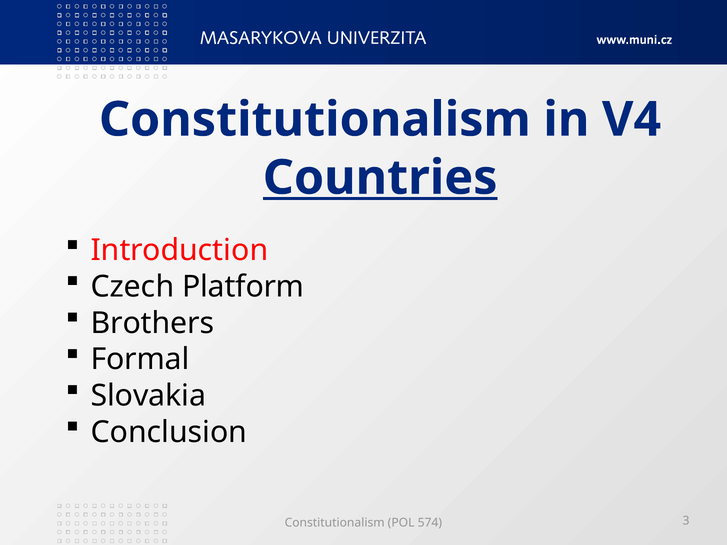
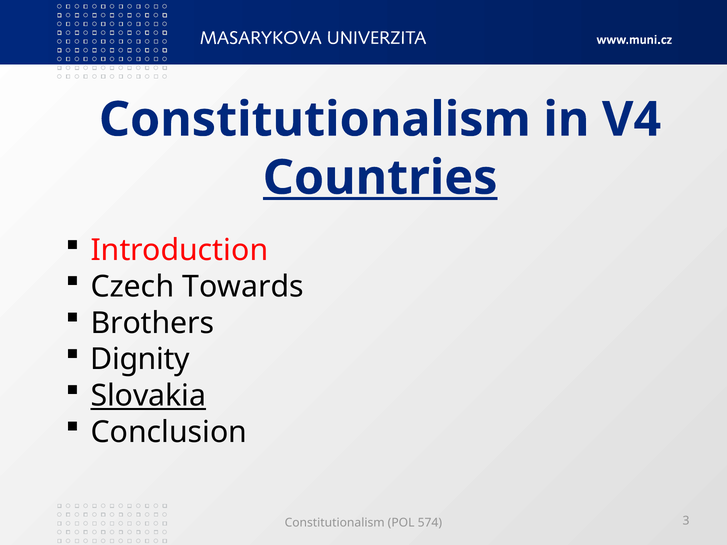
Platform: Platform -> Towards
Formal: Formal -> Dignity
Slovakia underline: none -> present
